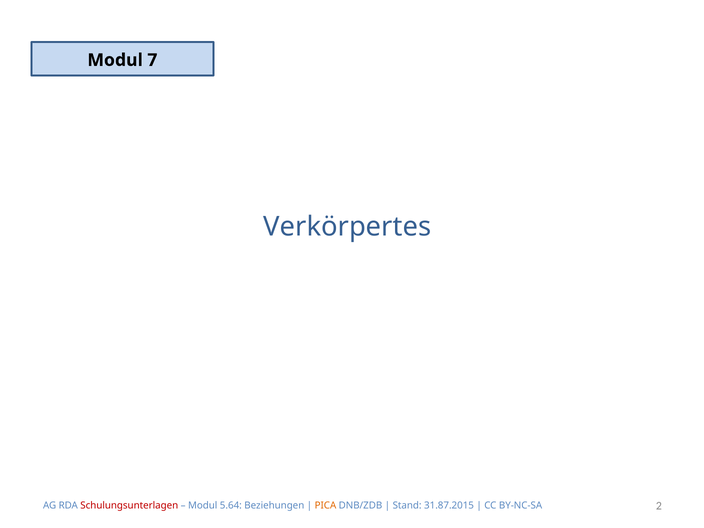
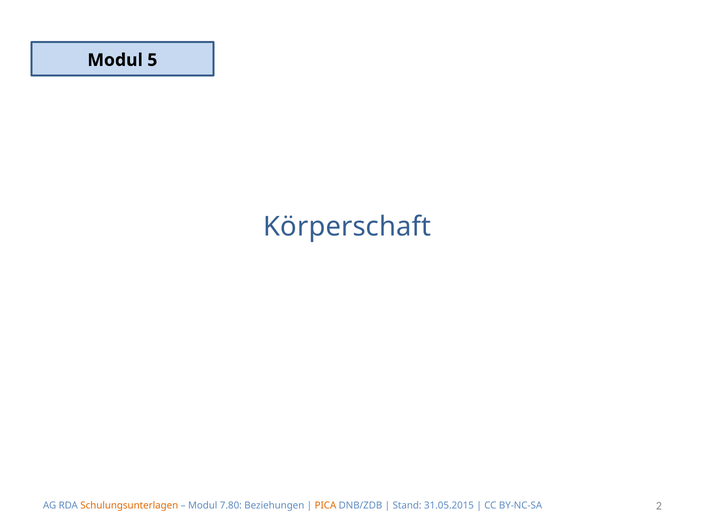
7: 7 -> 5
Verkörpertes: Verkörpertes -> Körperschaft
Schulungsunterlagen colour: red -> orange
5.64: 5.64 -> 7.80
31.87.2015: 31.87.2015 -> 31.05.2015
